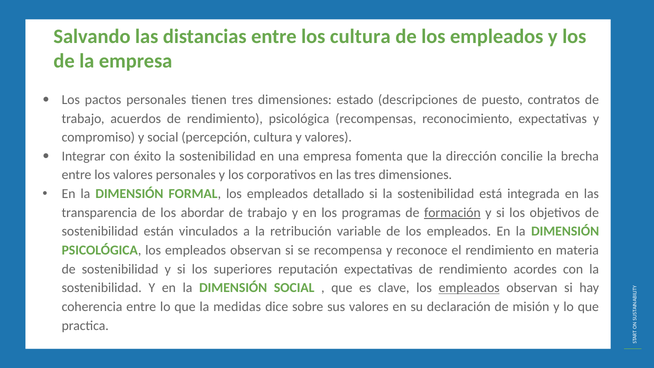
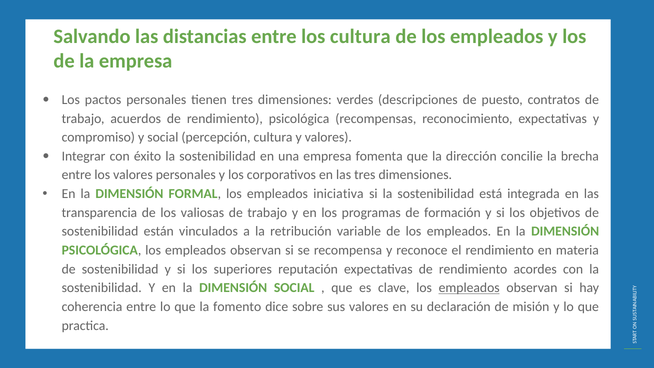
estado: estado -> verdes
detallado: detallado -> iniciativa
abordar: abordar -> valiosas
formación underline: present -> none
medidas: medidas -> fomento
